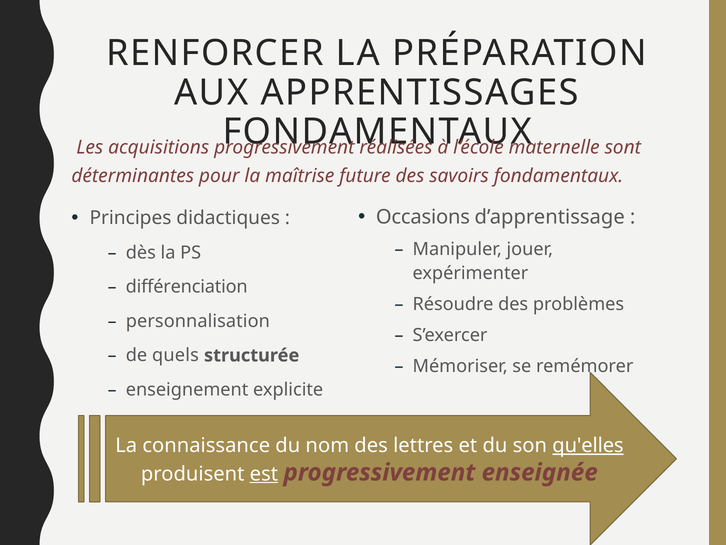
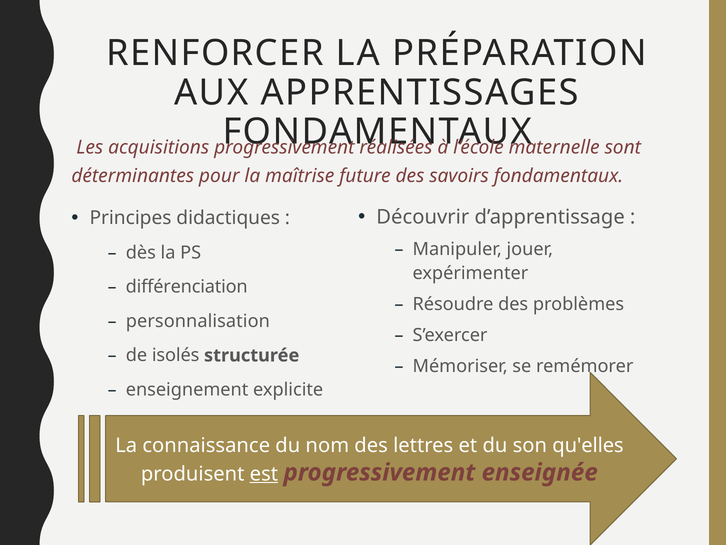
Occasions: Occasions -> Découvrir
quels: quels -> isolés
qu'elles underline: present -> none
